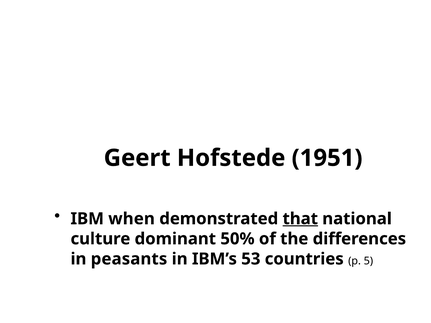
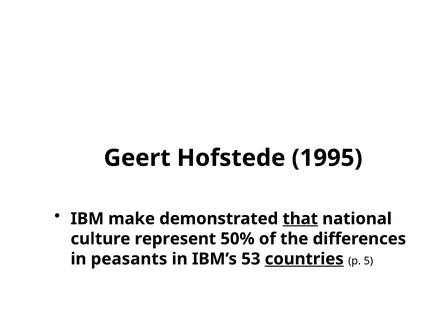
1951: 1951 -> 1995
when: when -> make
dominant: dominant -> represent
countries underline: none -> present
